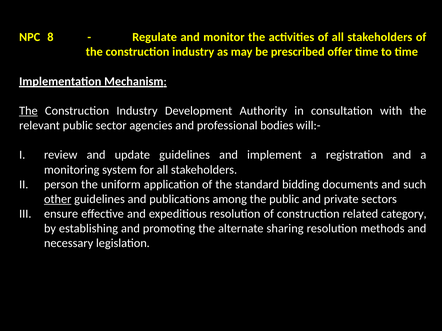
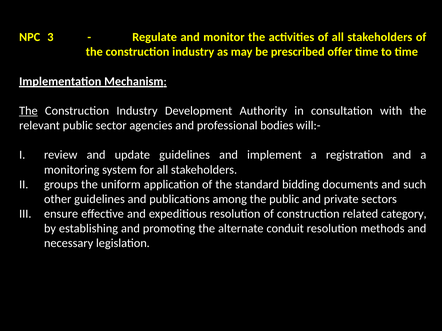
8: 8 -> 3
person: person -> groups
other underline: present -> none
sharing: sharing -> conduit
